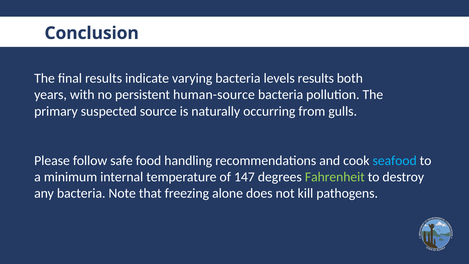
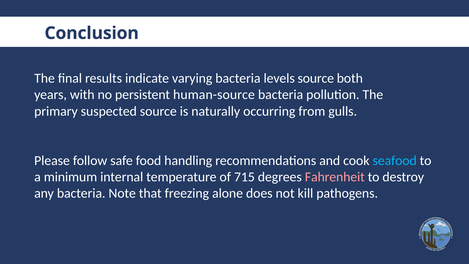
levels results: results -> source
147: 147 -> 715
Fahrenheit colour: light green -> pink
